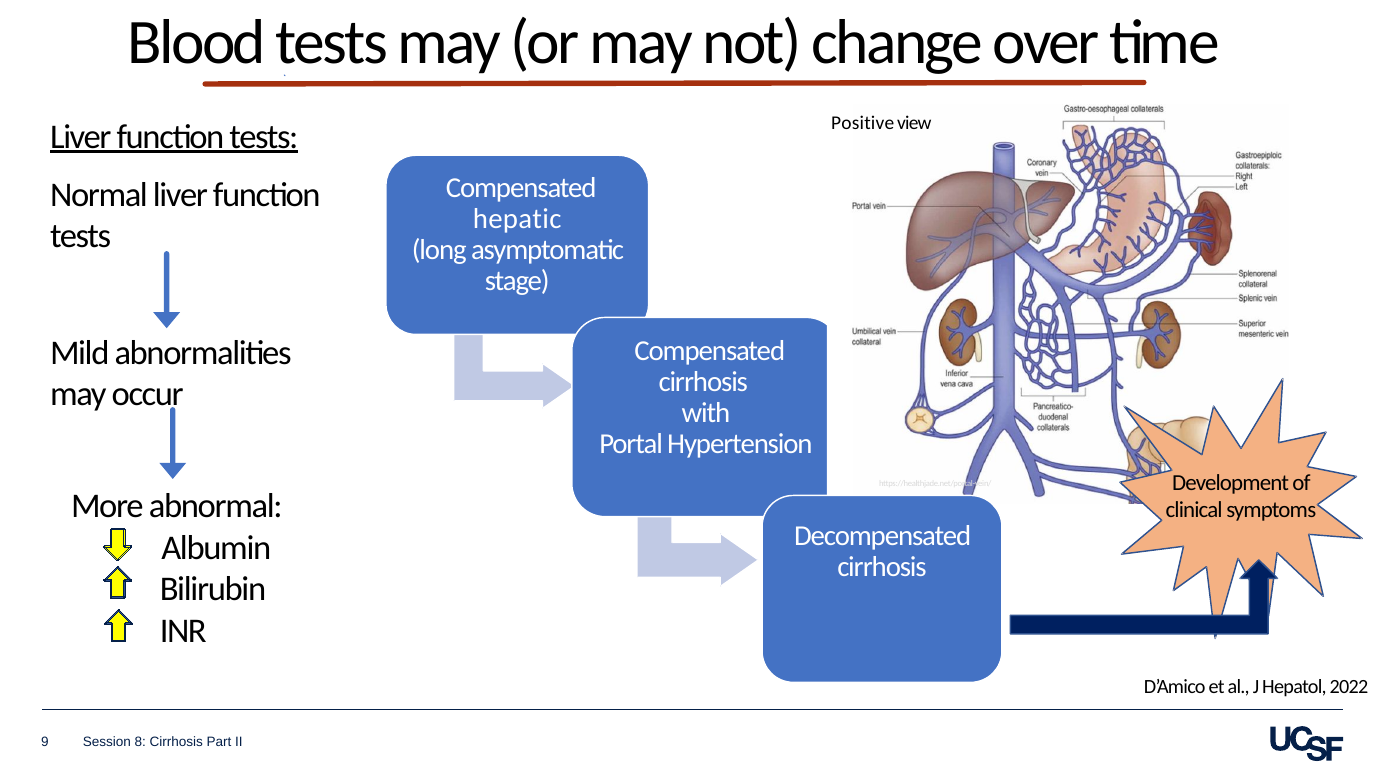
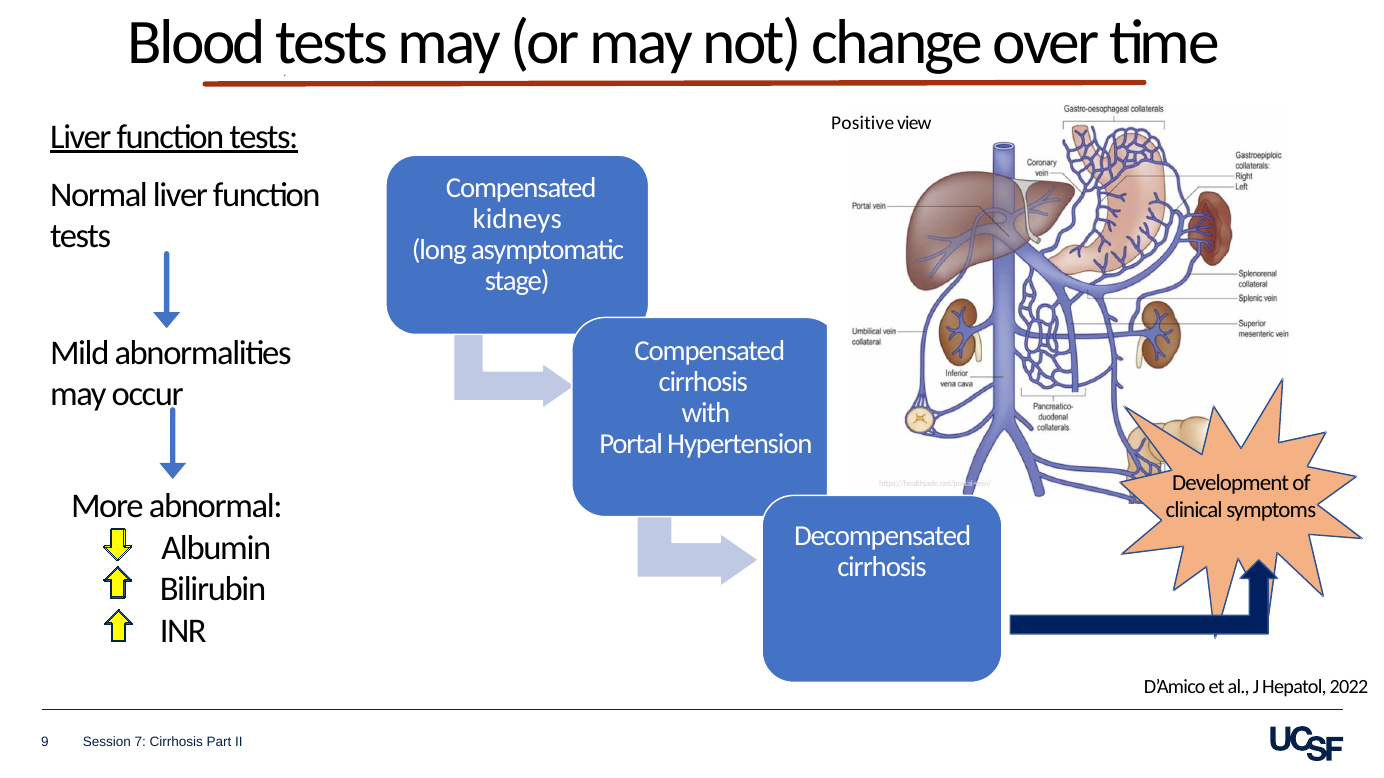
hepatic: hepatic -> kidneys
8: 8 -> 7
